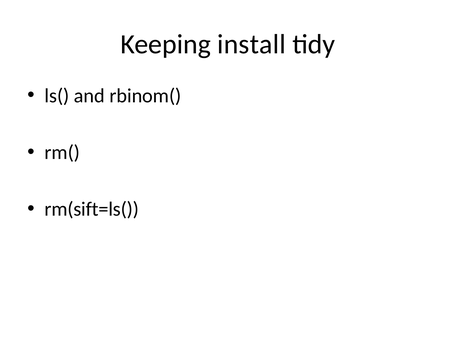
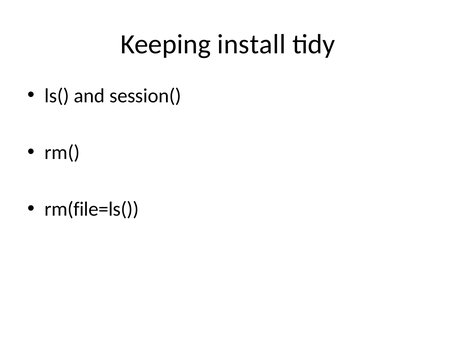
rbinom(: rbinom( -> session(
rm(sift=ls(: rm(sift=ls( -> rm(file=ls(
